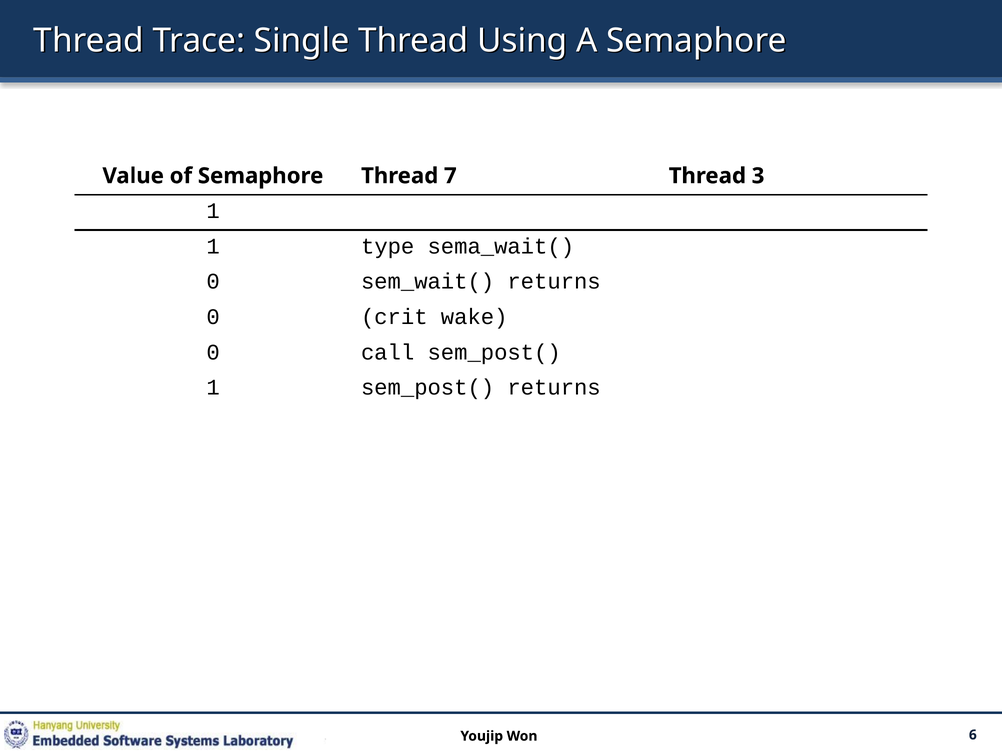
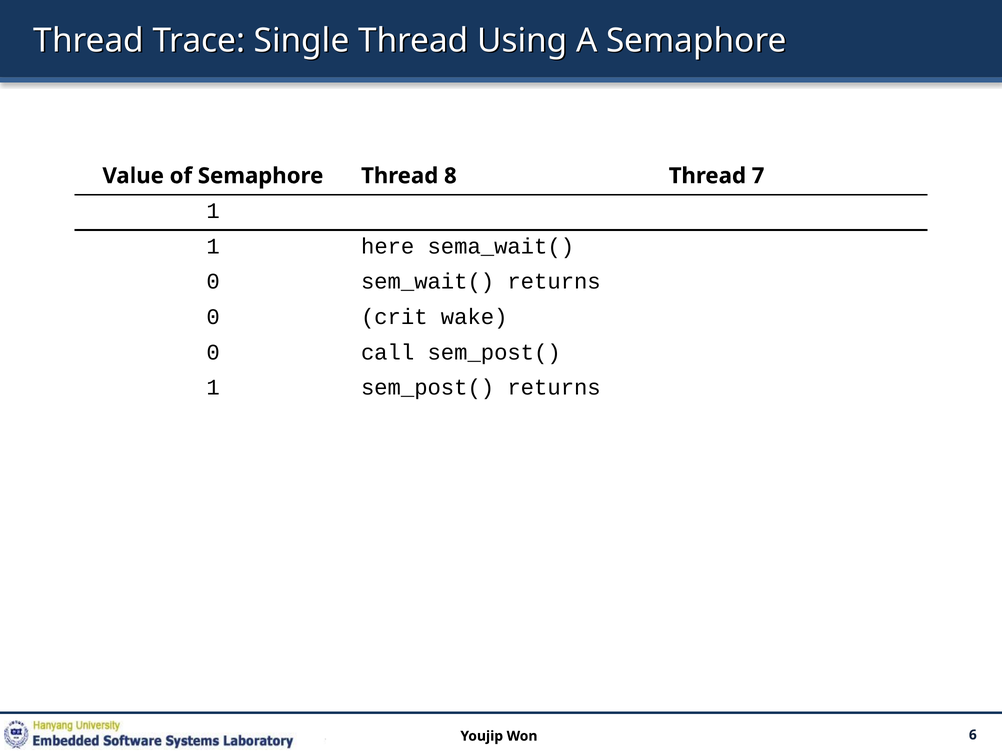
7: 7 -> 8
3: 3 -> 7
type: type -> here
